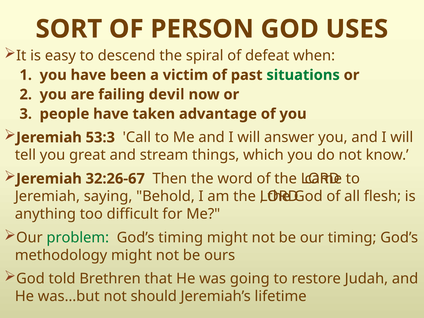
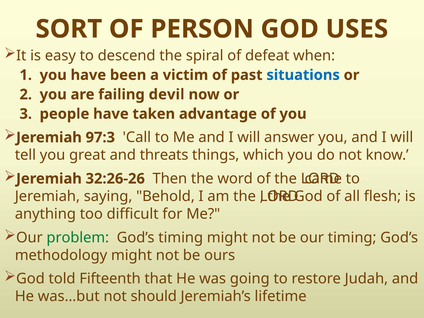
situations colour: green -> blue
53:3: 53:3 -> 97:3
stream: stream -> threats
32:26-67: 32:26-67 -> 32:26-26
Brethren: Brethren -> Fifteenth
